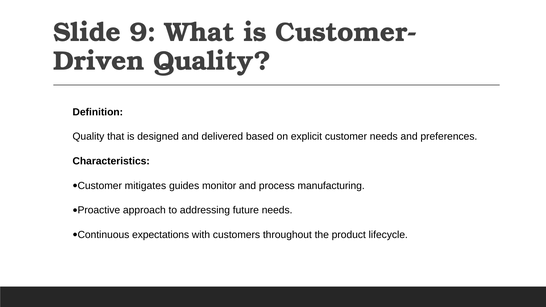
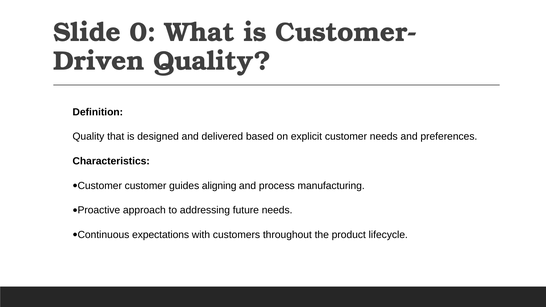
9: 9 -> 0
Customer mitigates: mitigates -> customer
monitor: monitor -> aligning
